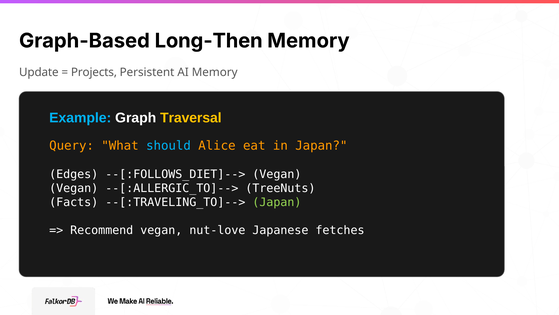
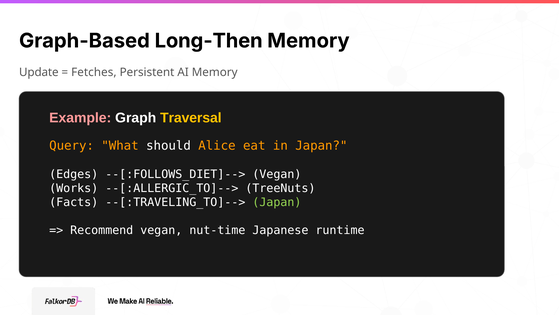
Projects: Projects -> Fetches
Example colour: light blue -> pink
should colour: light blue -> white
Vegan at (74, 188): Vegan -> Works
nut-love: nut-love -> nut-time
fetches: fetches -> runtime
